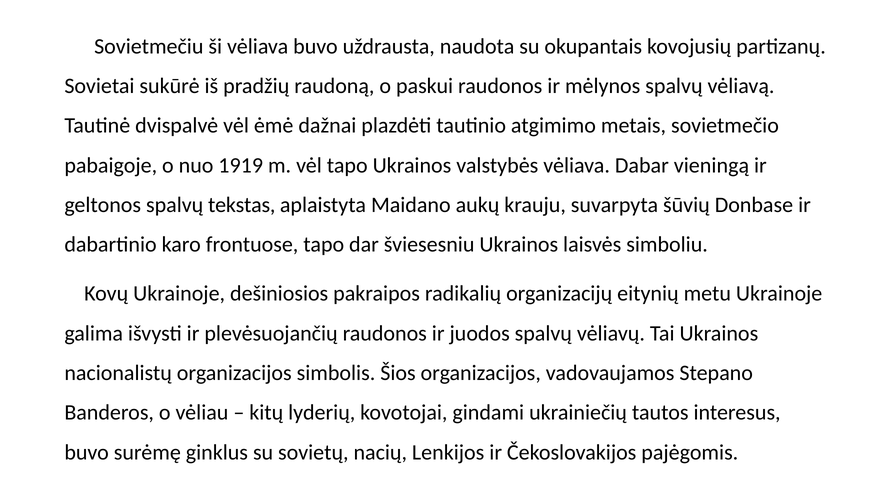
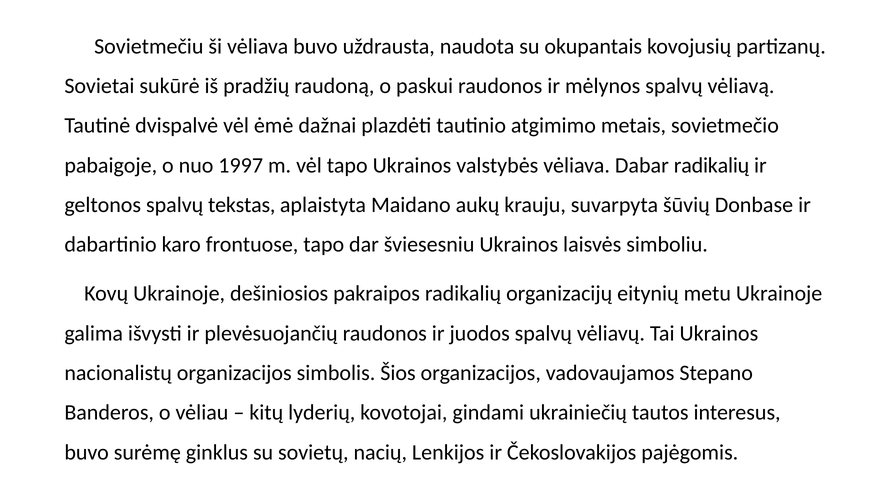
1919: 1919 -> 1997
Dabar vieningą: vieningą -> radikalių
